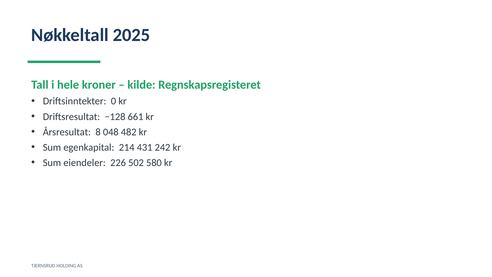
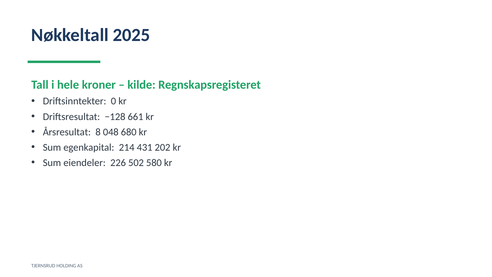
482: 482 -> 680
242: 242 -> 202
